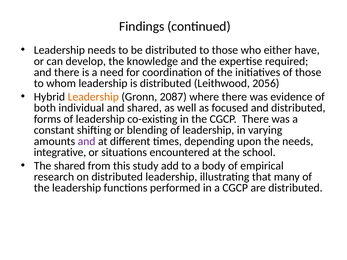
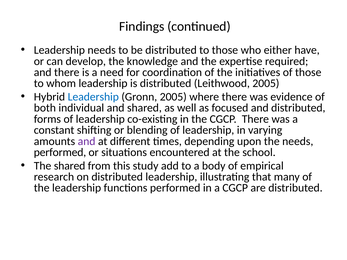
Leithwood 2056: 2056 -> 2005
Leadership at (93, 97) colour: orange -> blue
Gronn 2087: 2087 -> 2005
integrative at (60, 152): integrative -> performed
